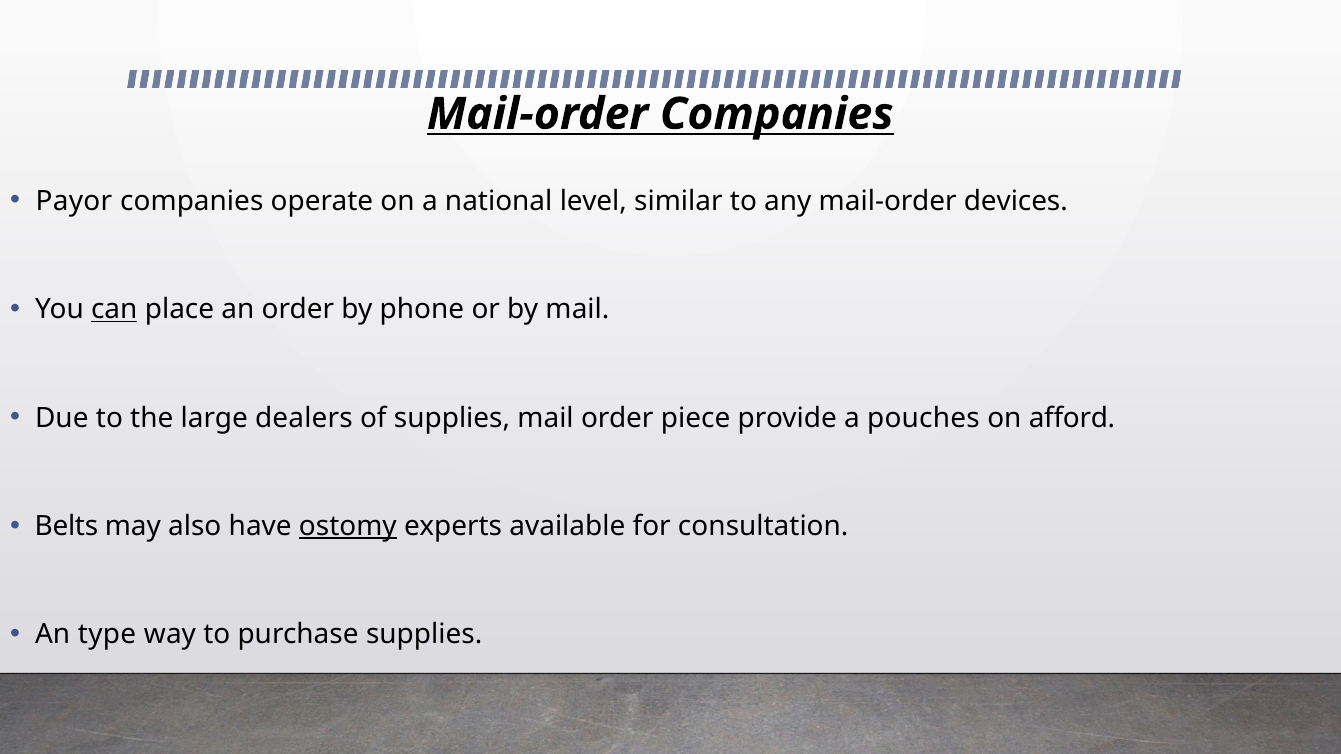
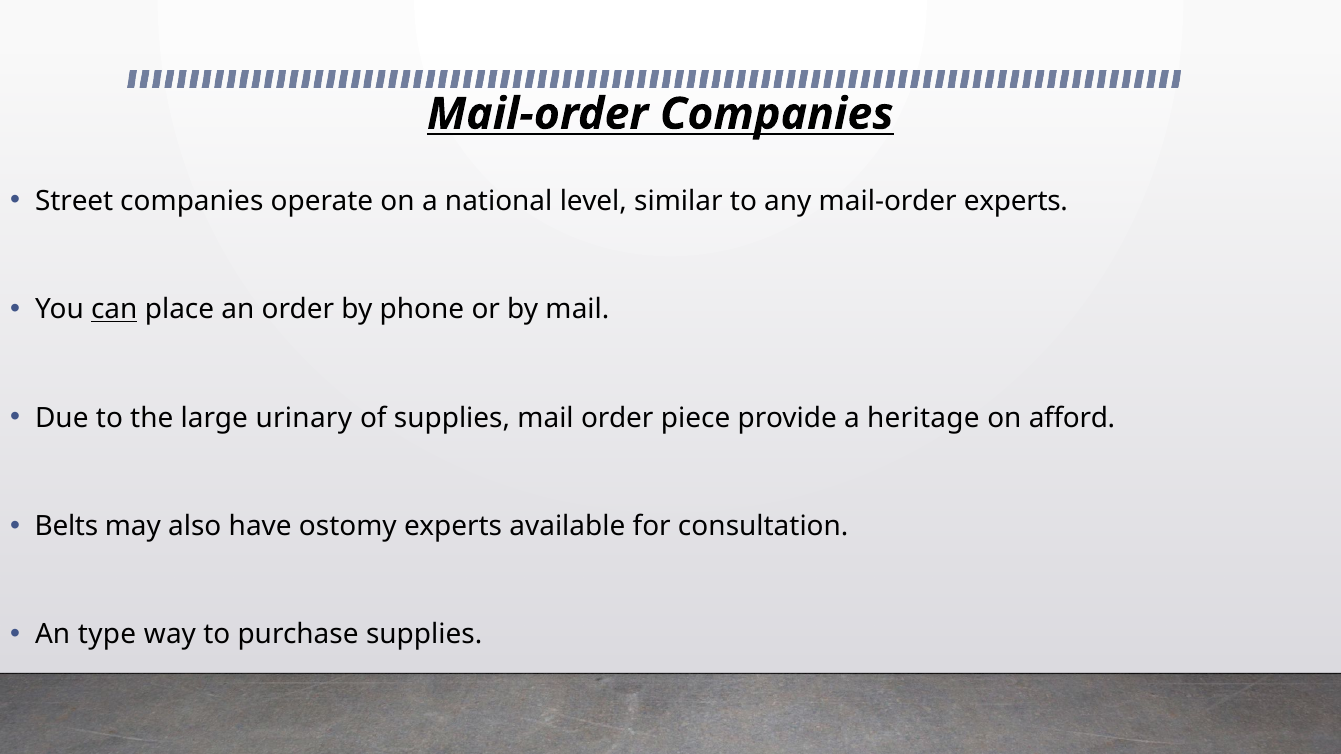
Payor: Payor -> Street
mail-order devices: devices -> experts
dealers: dealers -> urinary
pouches: pouches -> heritage
ostomy underline: present -> none
